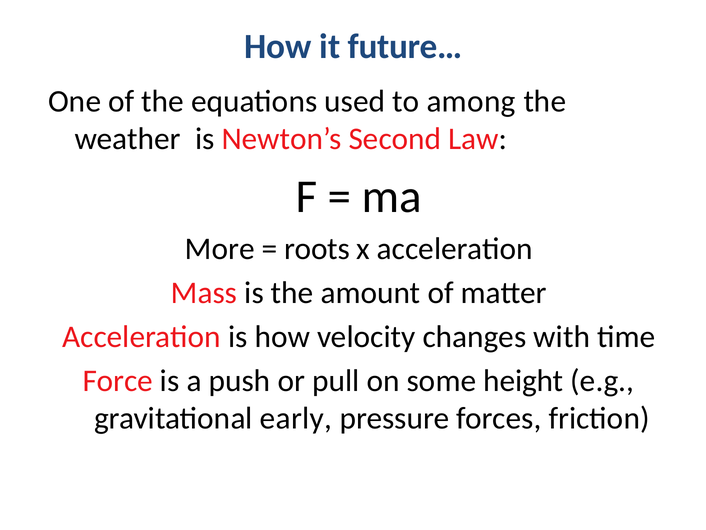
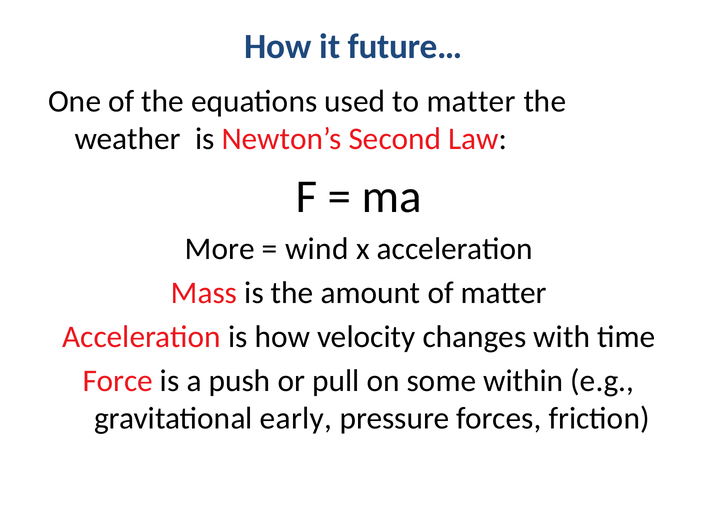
to among: among -> matter
roots: roots -> wind
height: height -> within
